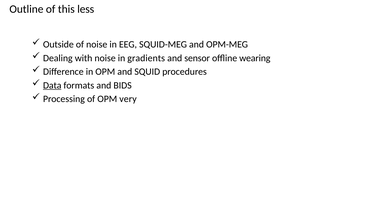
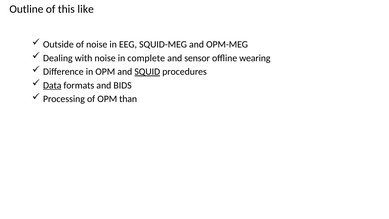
less: less -> like
gradients: gradients -> complete
SQUID underline: none -> present
very: very -> than
